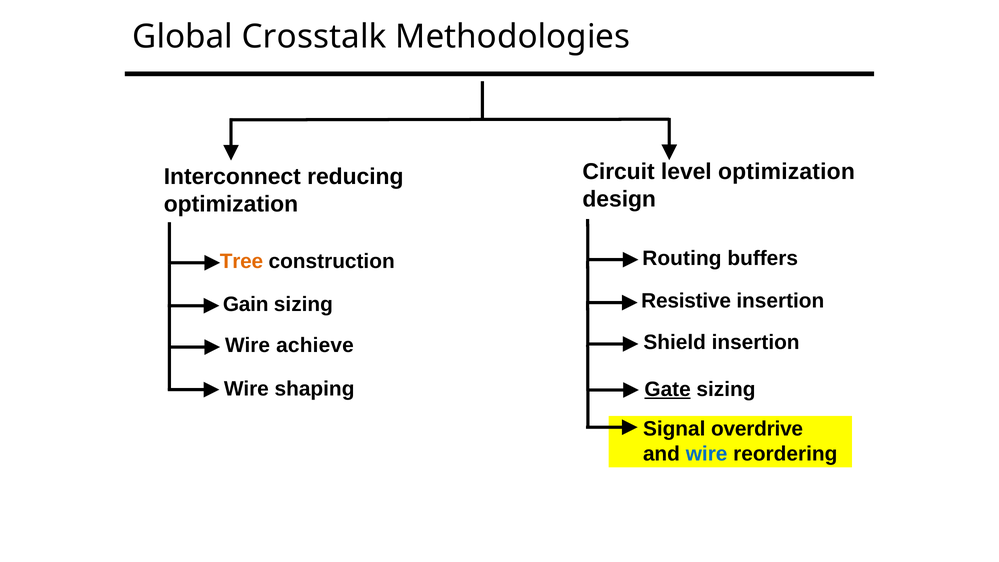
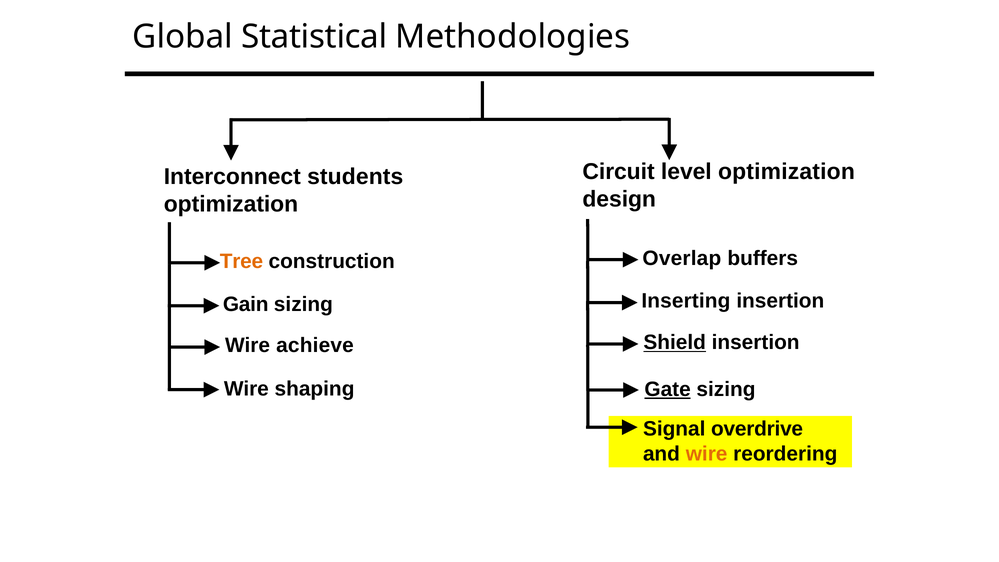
Crosstalk: Crosstalk -> Statistical
reducing: reducing -> students
Routing: Routing -> Overlap
Resistive: Resistive -> Inserting
Shield underline: none -> present
wire at (707, 454) colour: blue -> orange
